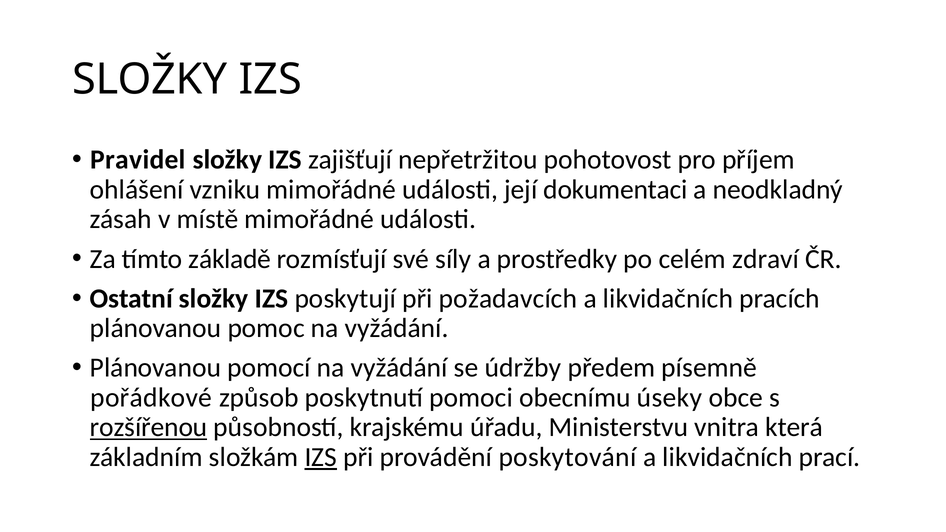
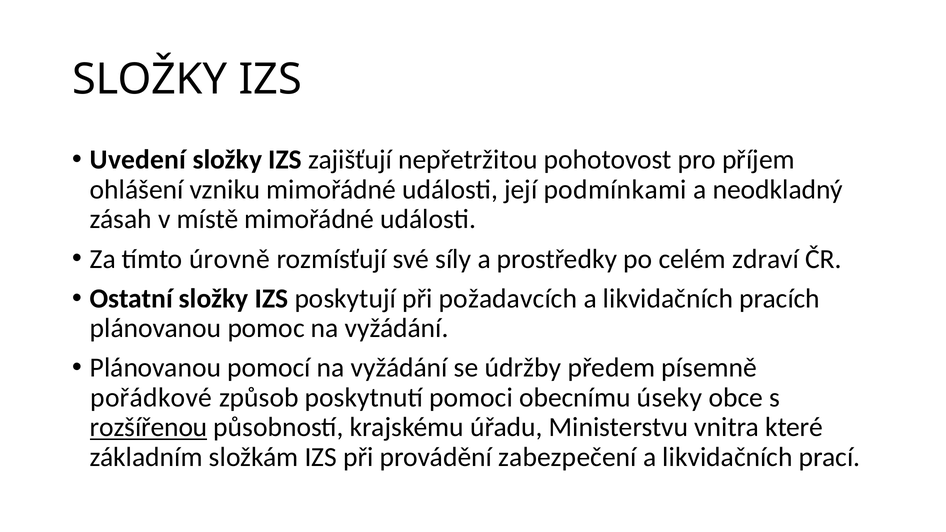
Pravidel: Pravidel -> Uvedení
dokumentaci: dokumentaci -> podmínkami
základě: základě -> úrovně
která: která -> které
IZS at (321, 457) underline: present -> none
poskytování: poskytování -> zabezpečení
